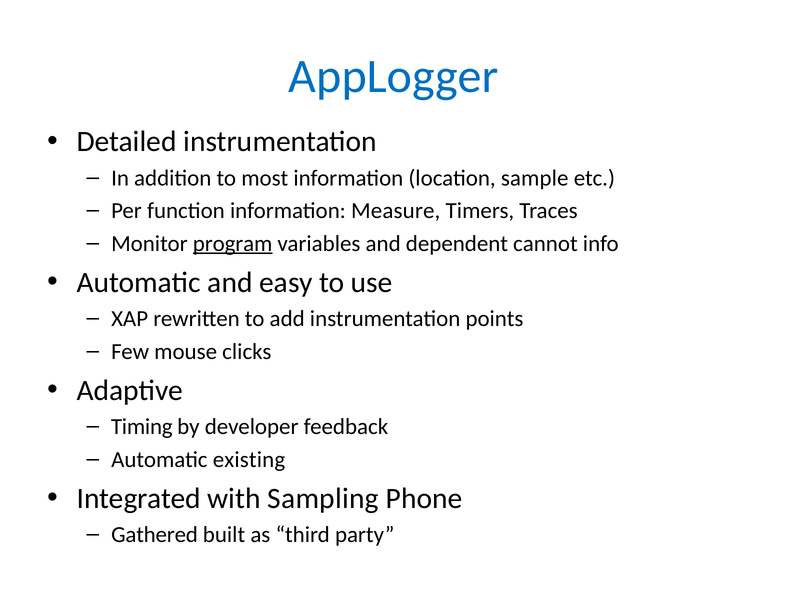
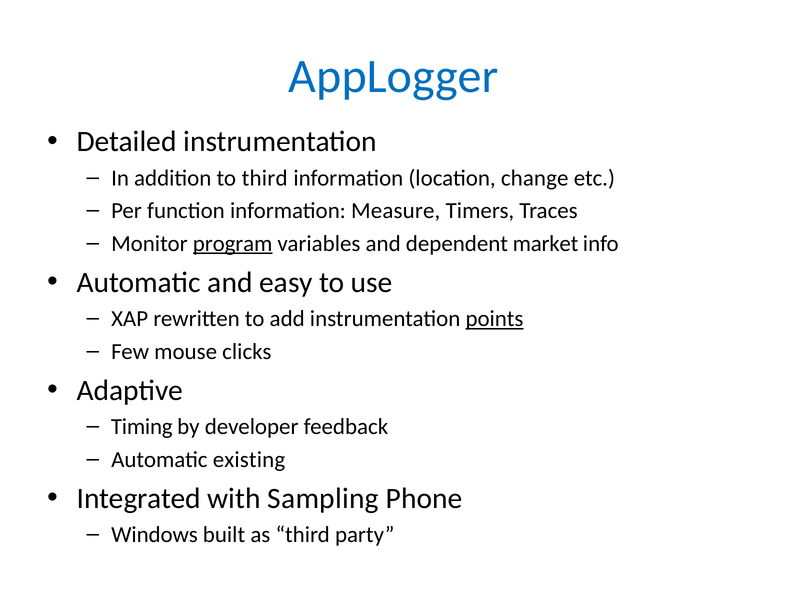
to most: most -> third
sample: sample -> change
cannot: cannot -> market
points underline: none -> present
Gathered: Gathered -> Windows
